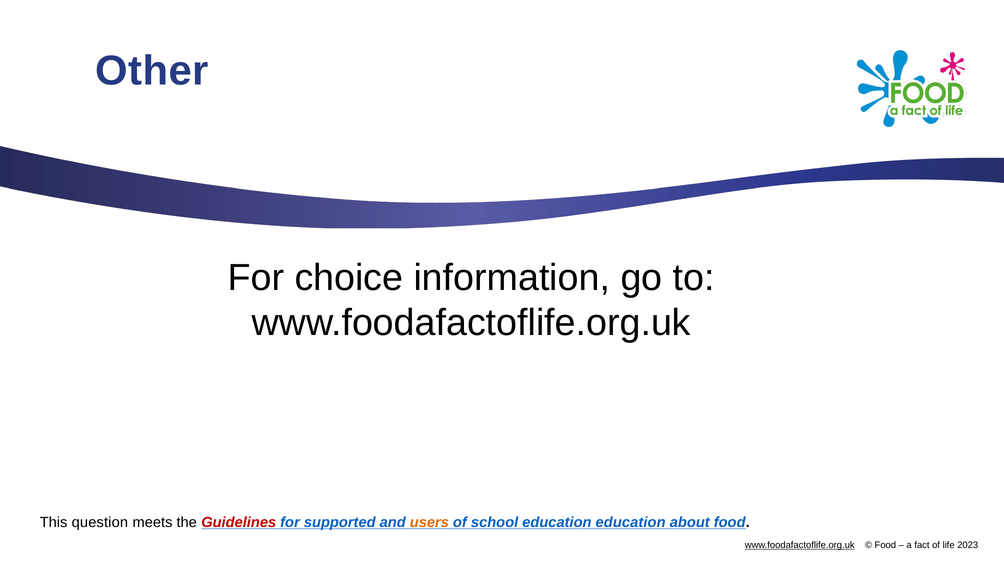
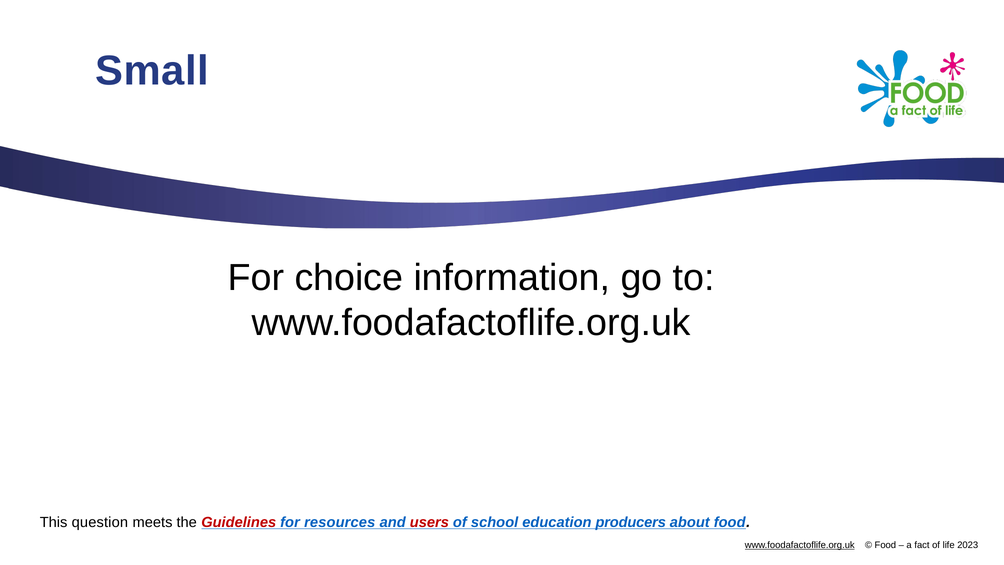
Other: Other -> Small
supported: supported -> resources
users colour: orange -> red
education education: education -> producers
